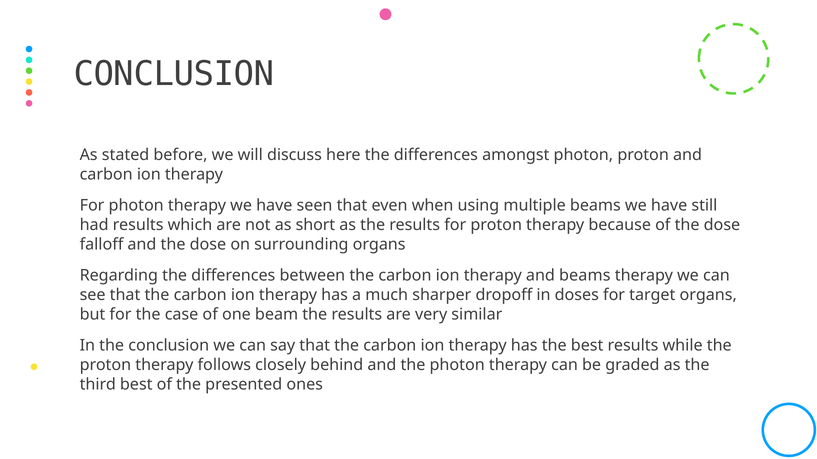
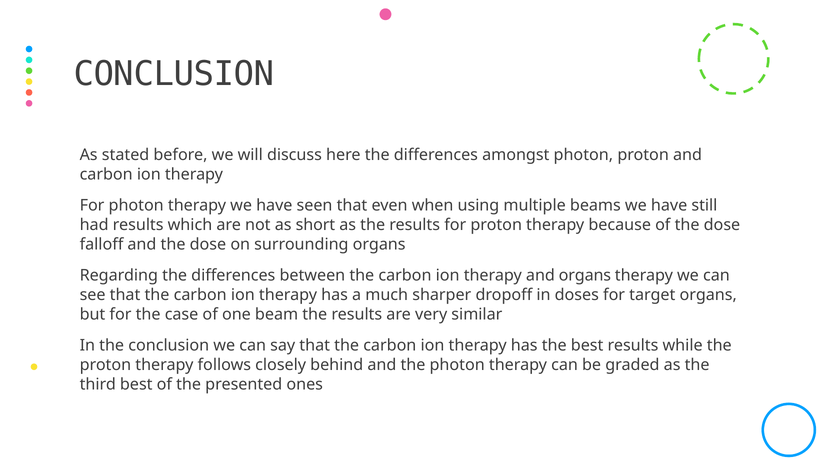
and beams: beams -> organs
